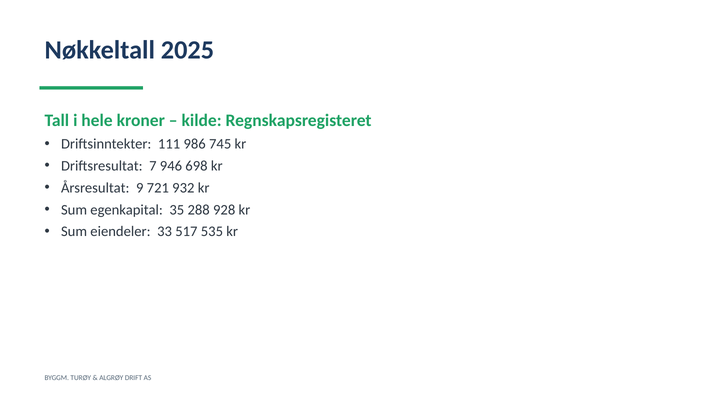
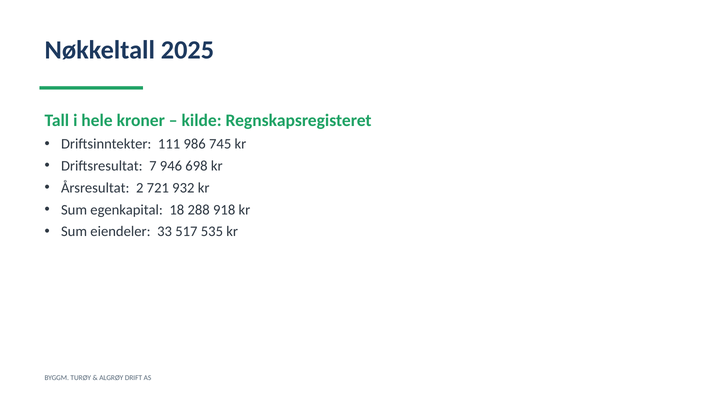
9: 9 -> 2
35: 35 -> 18
928: 928 -> 918
